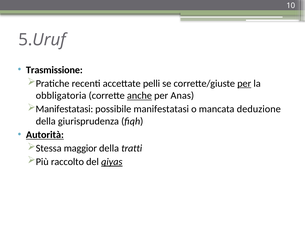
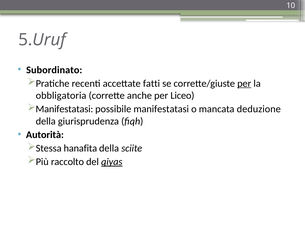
Trasmissione: Trasmissione -> Subordinato
pelli: pelli -> fatti
anche underline: present -> none
Anas: Anas -> Liceo
Autorità underline: present -> none
maggior: maggior -> hanafita
tratti: tratti -> sciite
